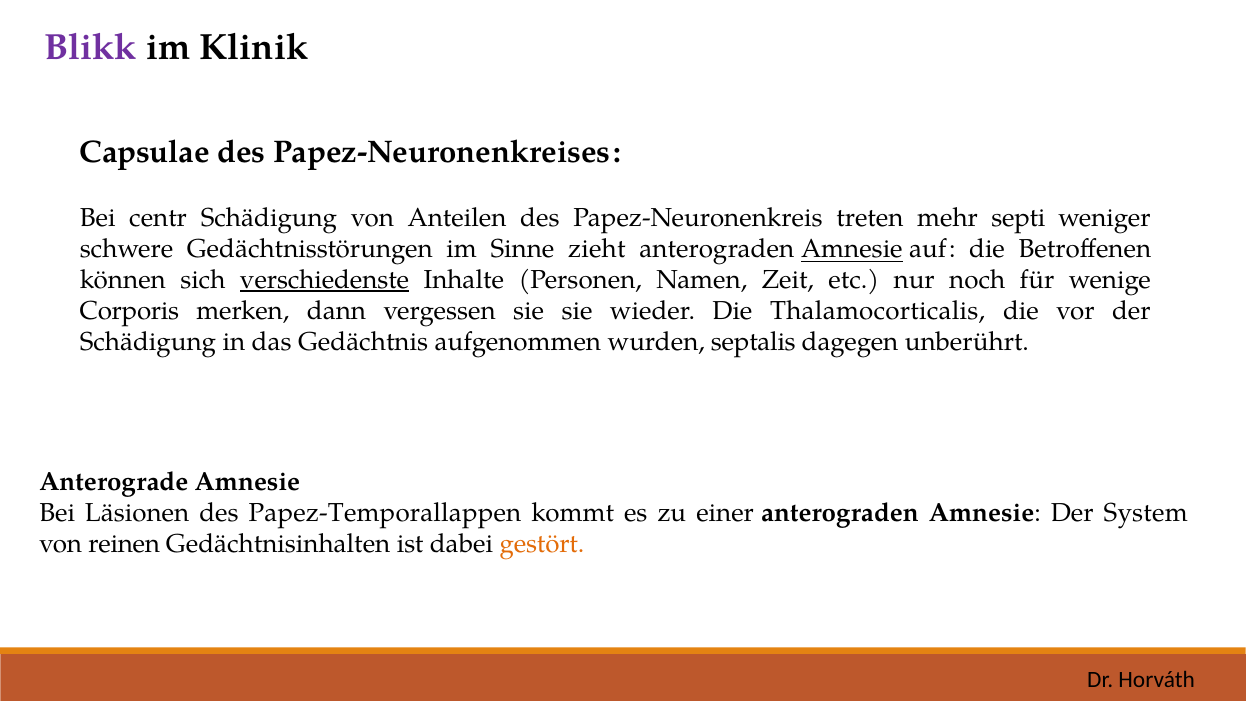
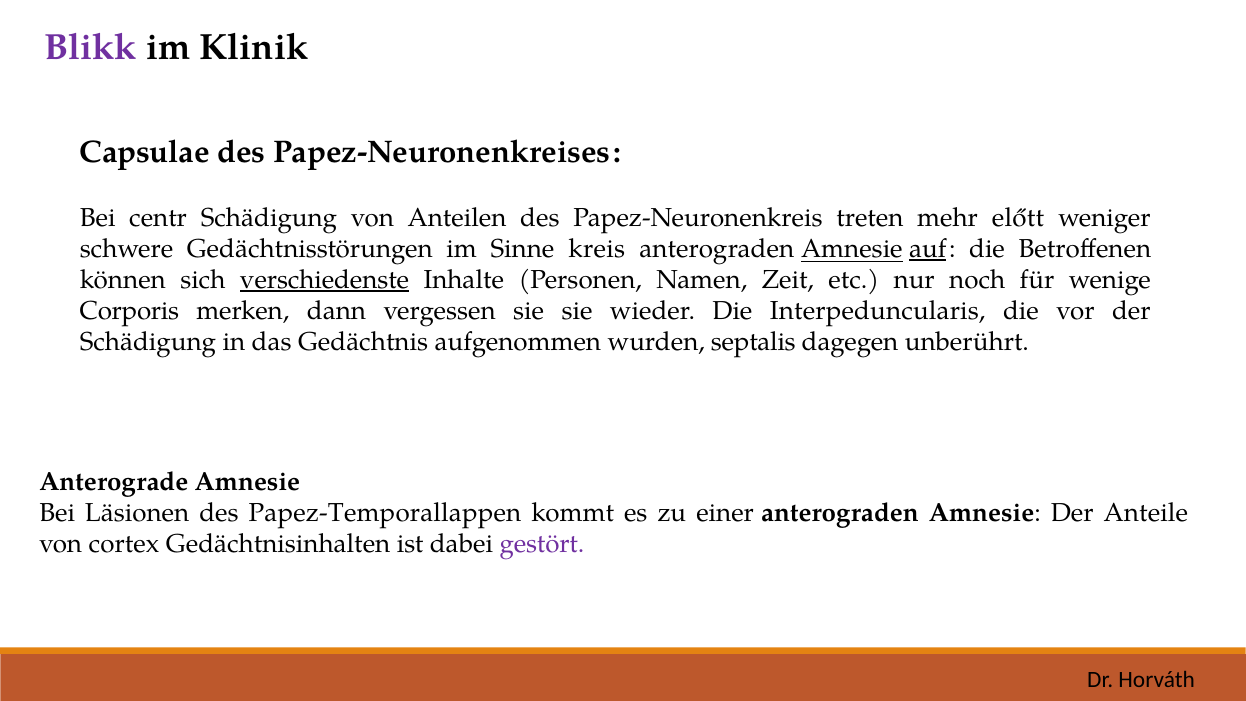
septi: septi -> előtt
zieht: zieht -> kreis
auf underline: none -> present
Thalamocorticalis: Thalamocorticalis -> Interpeduncularis
System: System -> Anteile
reinen: reinen -> cortex
gestört colour: orange -> purple
